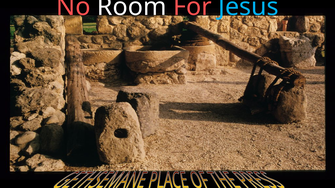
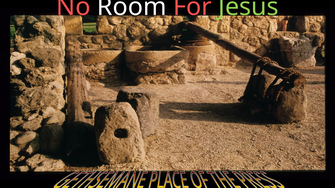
Jesus colour: light blue -> light green
